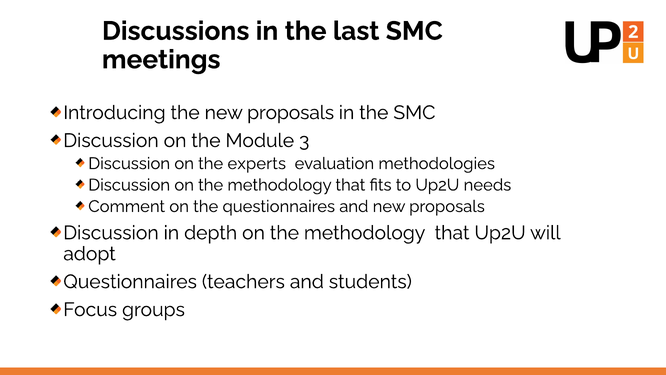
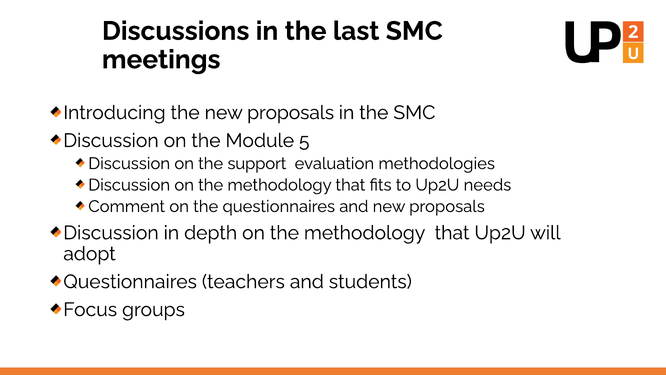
3: 3 -> 5
experts: experts -> support
